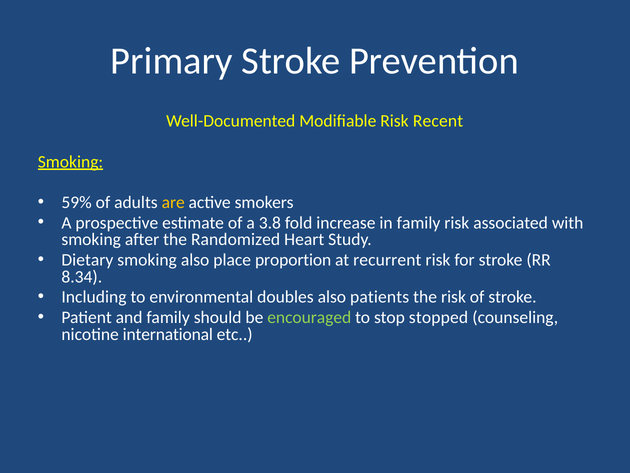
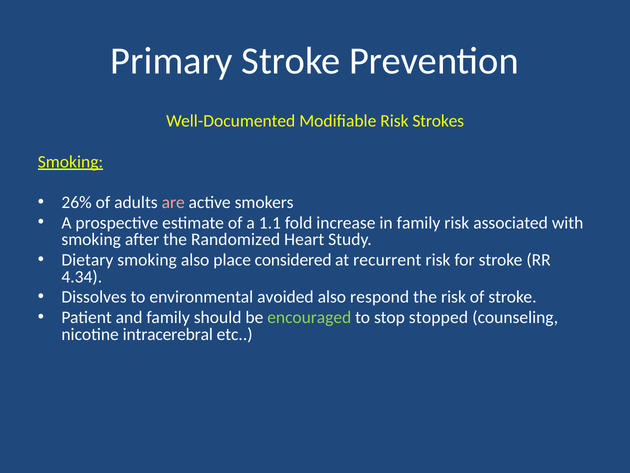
Recent: Recent -> Strokes
59%: 59% -> 26%
are colour: yellow -> pink
3.8: 3.8 -> 1.1
proportion: proportion -> considered
8.34: 8.34 -> 4.34
Including: Including -> Dissolves
doubles: doubles -> avoided
patients: patients -> respond
international: international -> intracerebral
